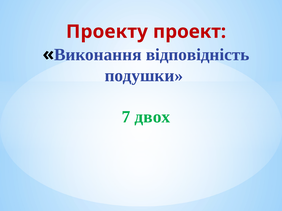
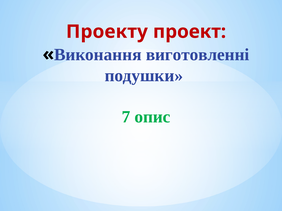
відповідність: відповідність -> виготовленні
двох: двох -> опис
